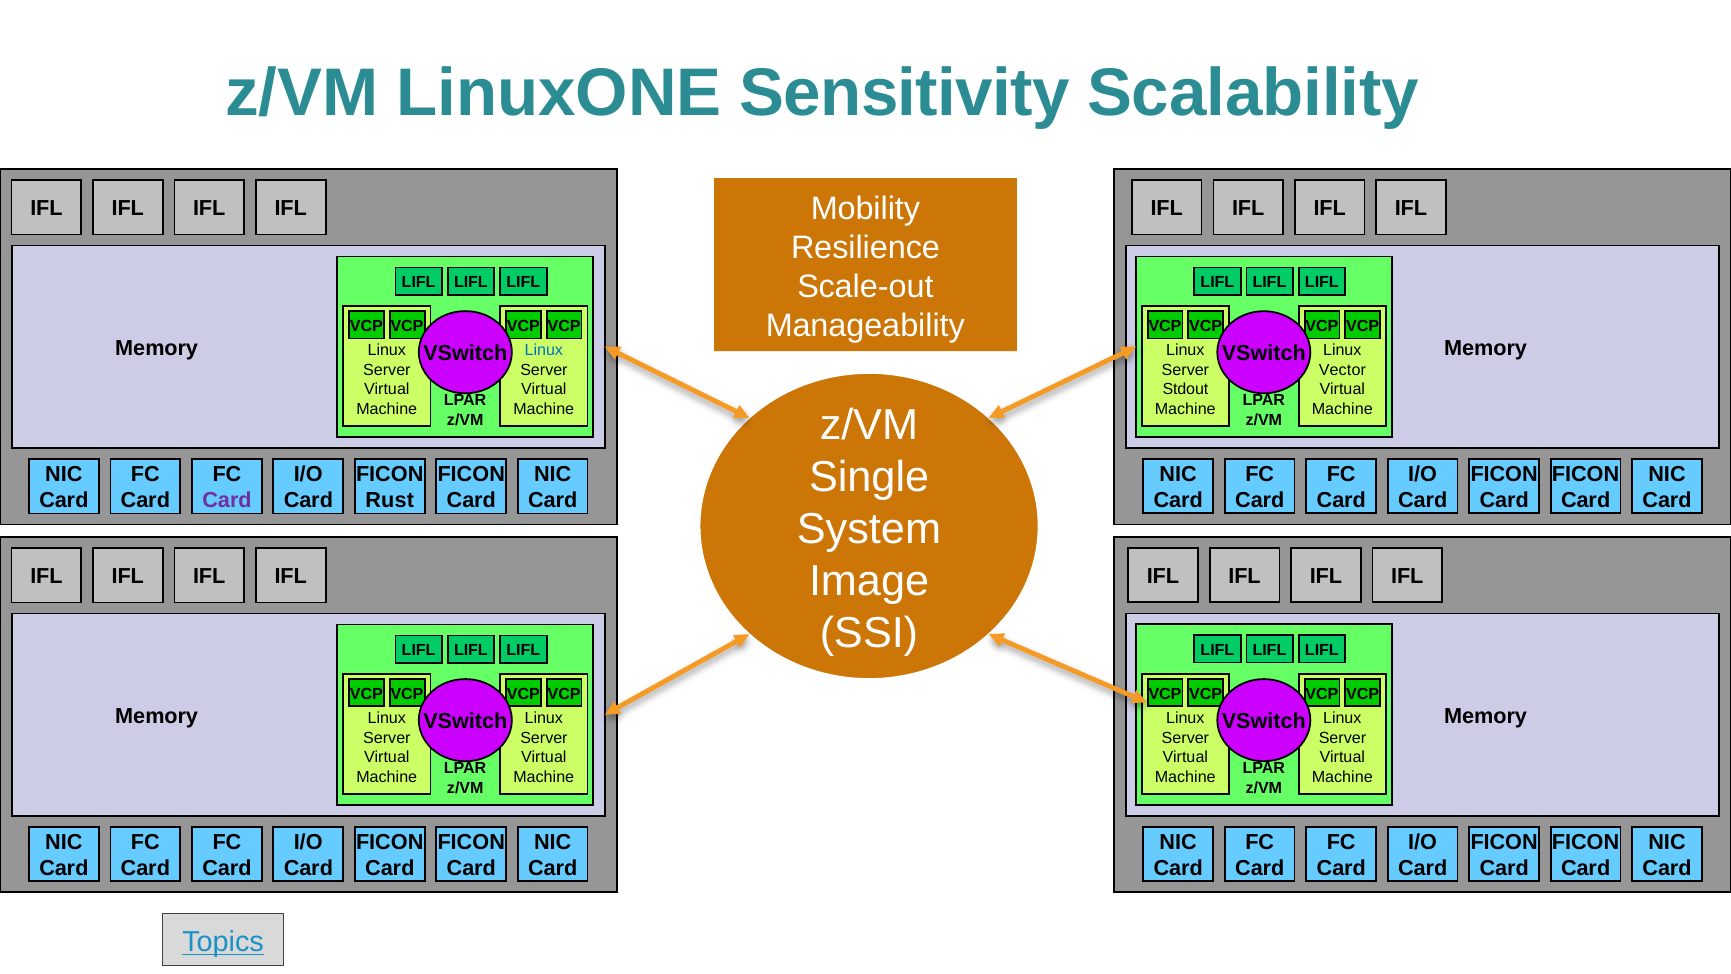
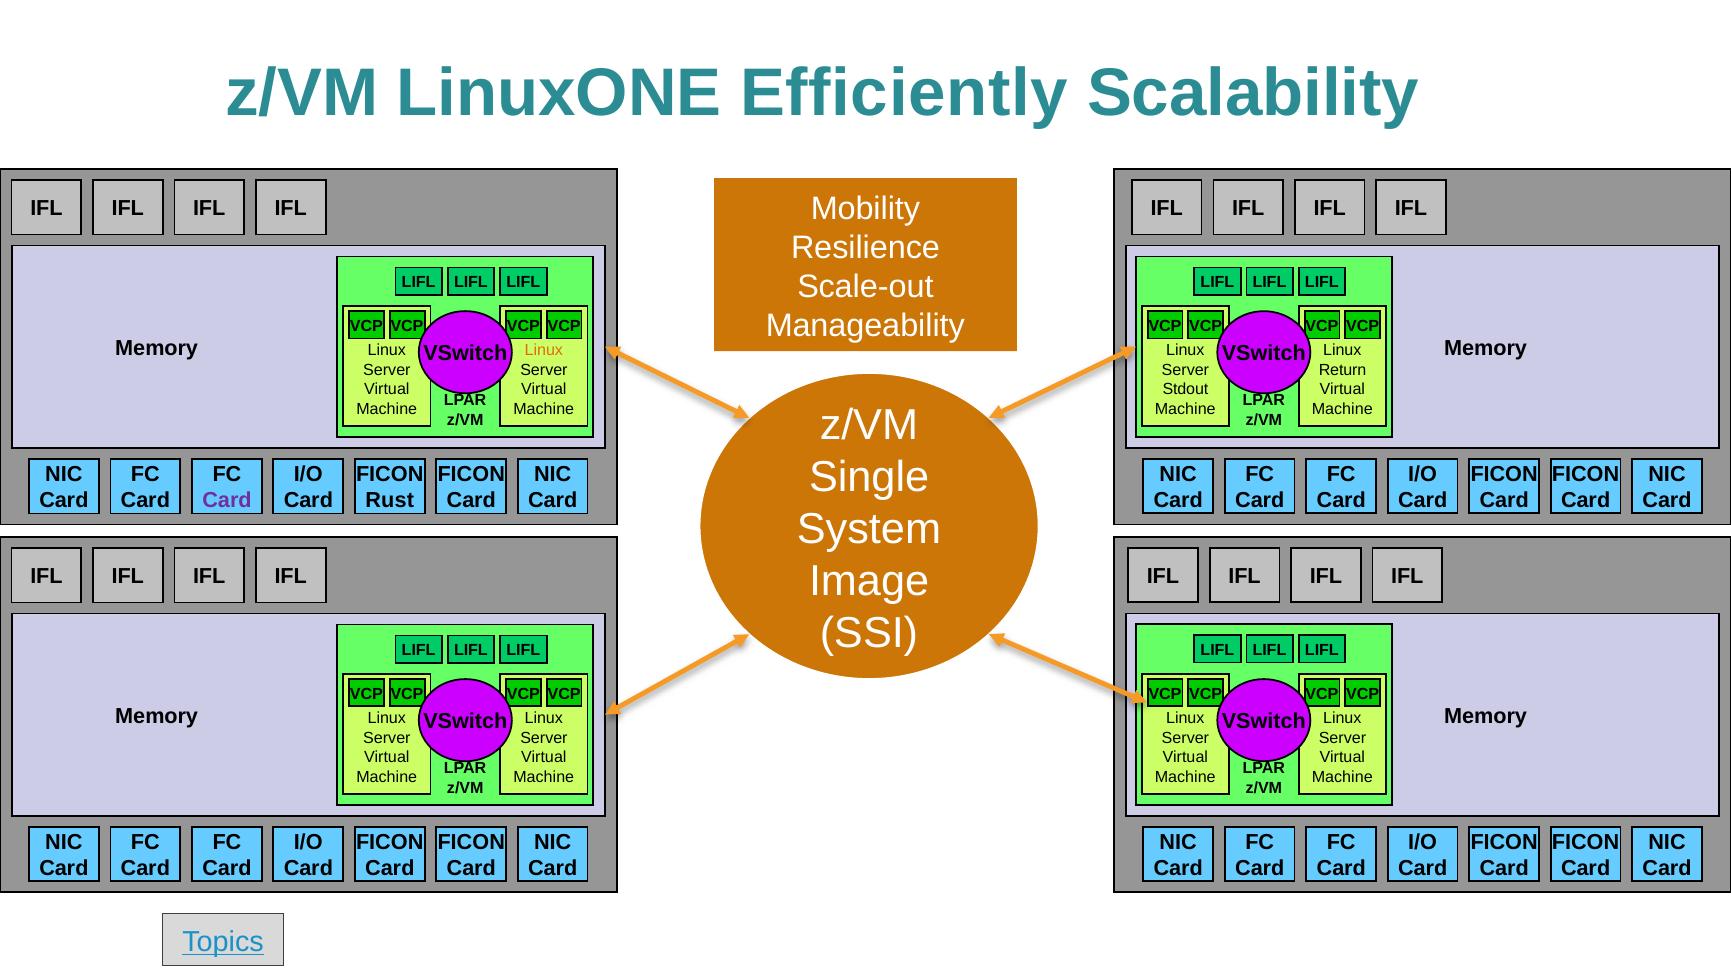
Sensitivity: Sensitivity -> Efficiently
Linux at (544, 350) colour: blue -> orange
Vector: Vector -> Return
